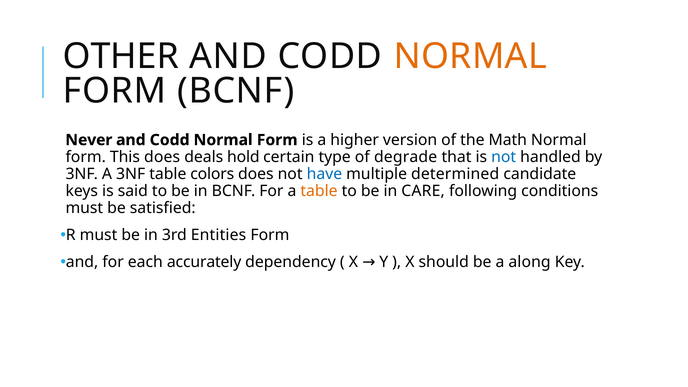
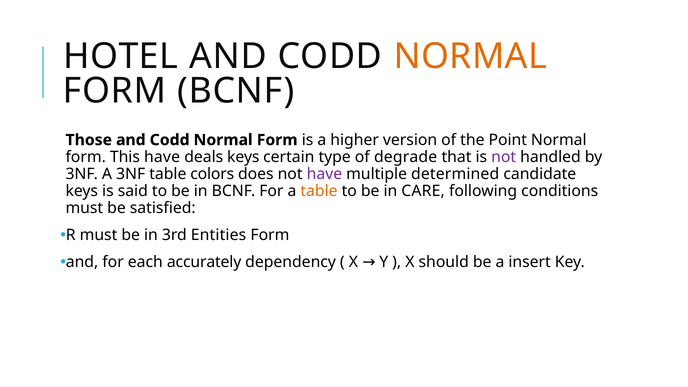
OTHER: OTHER -> HOTEL
Never: Never -> Those
Math: Math -> Point
This does: does -> have
deals hold: hold -> keys
not at (504, 157) colour: blue -> purple
have at (324, 174) colour: blue -> purple
along: along -> insert
